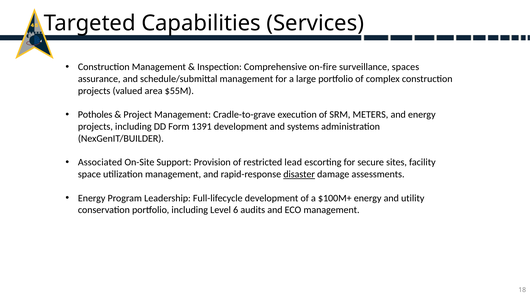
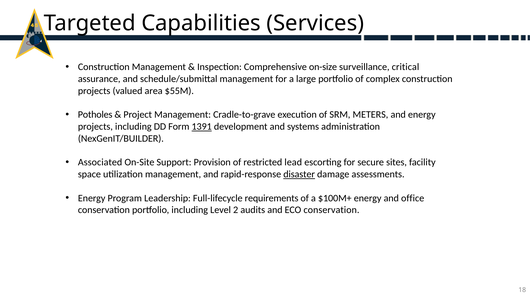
on-fire: on-fire -> on-size
spaces: spaces -> critical
1391 underline: none -> present
Full-lifecycle development: development -> requirements
utility: utility -> office
6: 6 -> 2
ECO management: management -> conservation
